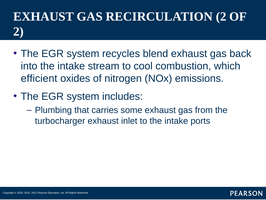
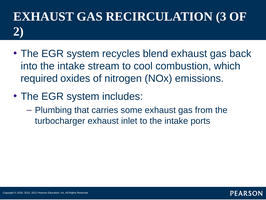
RECIRCULATION 2: 2 -> 3
efficient: efficient -> required
